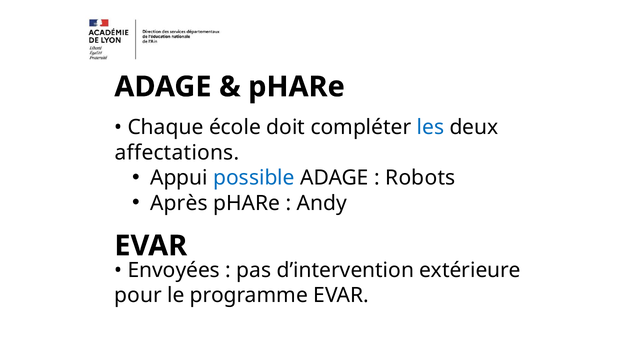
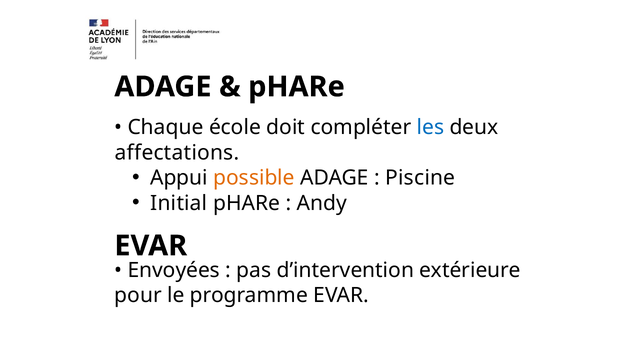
possible colour: blue -> orange
Robots: Robots -> Piscine
Après: Après -> Initial
